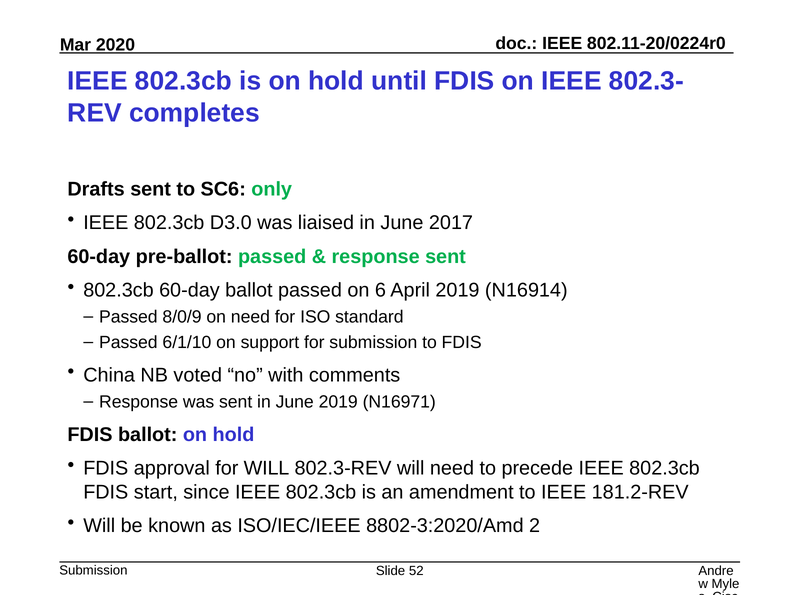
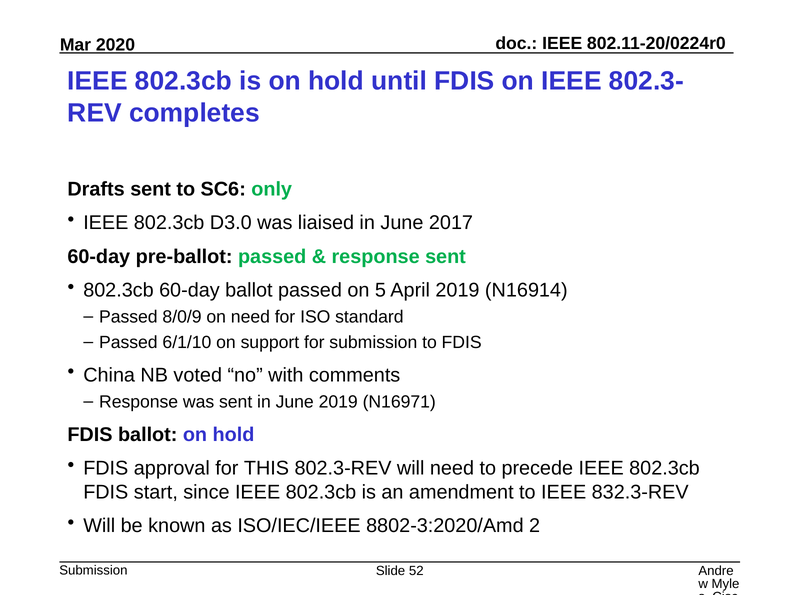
6: 6 -> 5
for WILL: WILL -> THIS
181.2-REV: 181.2-REV -> 832.3-REV
